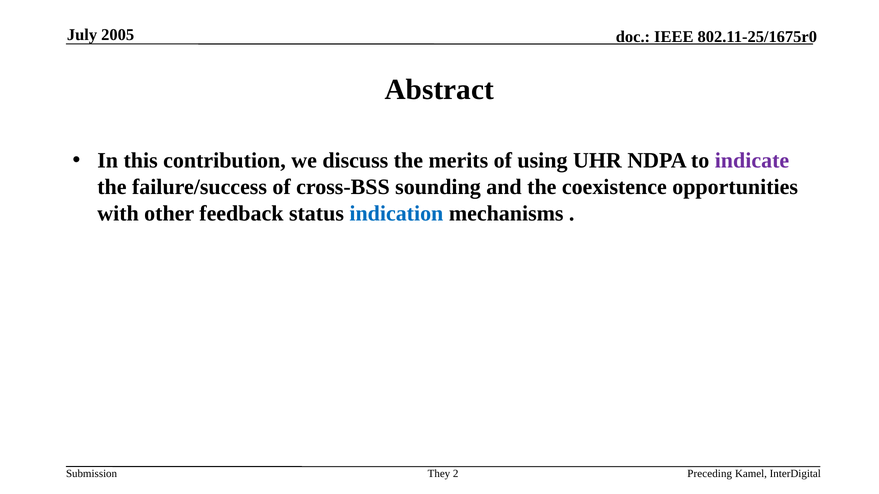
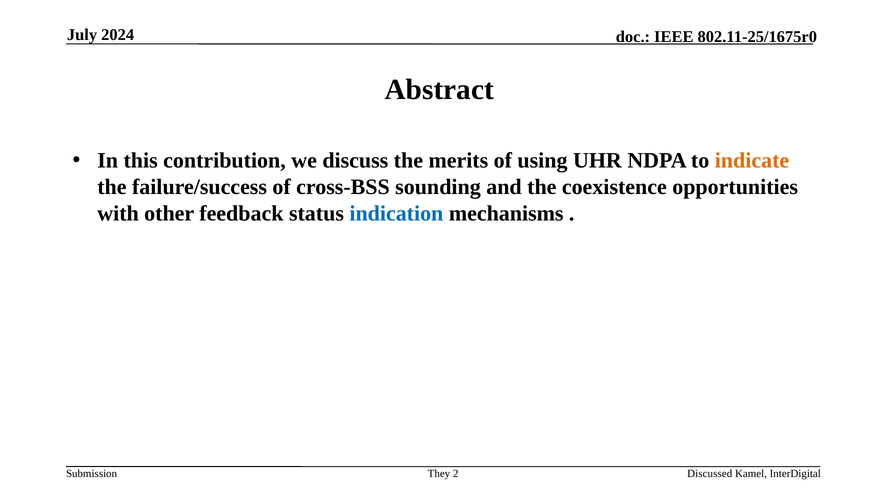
2005: 2005 -> 2024
indicate colour: purple -> orange
Preceding: Preceding -> Discussed
